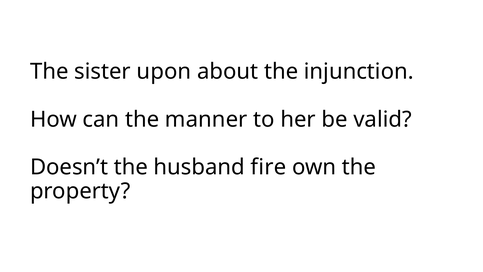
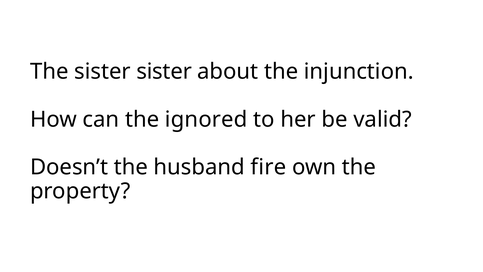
sister upon: upon -> sister
manner: manner -> ignored
